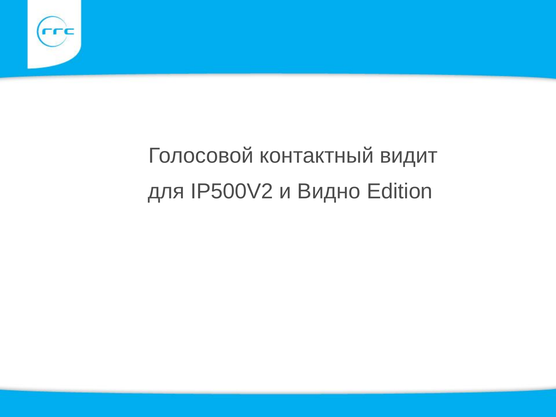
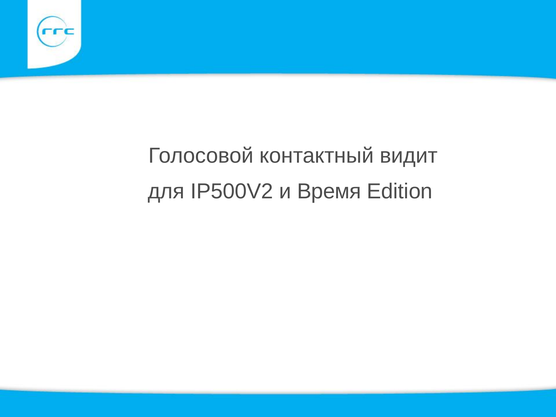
Видно: Видно -> Время
